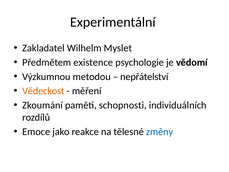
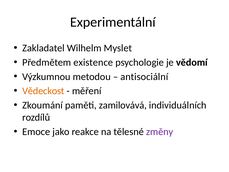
nepřátelství: nepřátelství -> antisociální
schopnosti: schopnosti -> zamilovává
změny colour: blue -> purple
